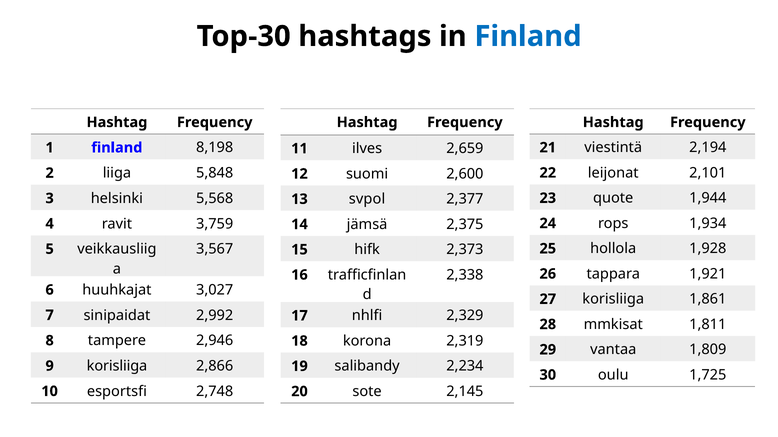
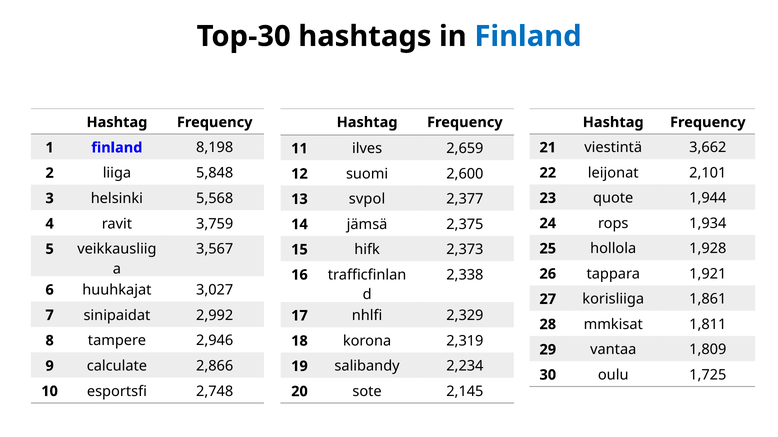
2,194: 2,194 -> 3,662
9 korisliiga: korisliiga -> calculate
